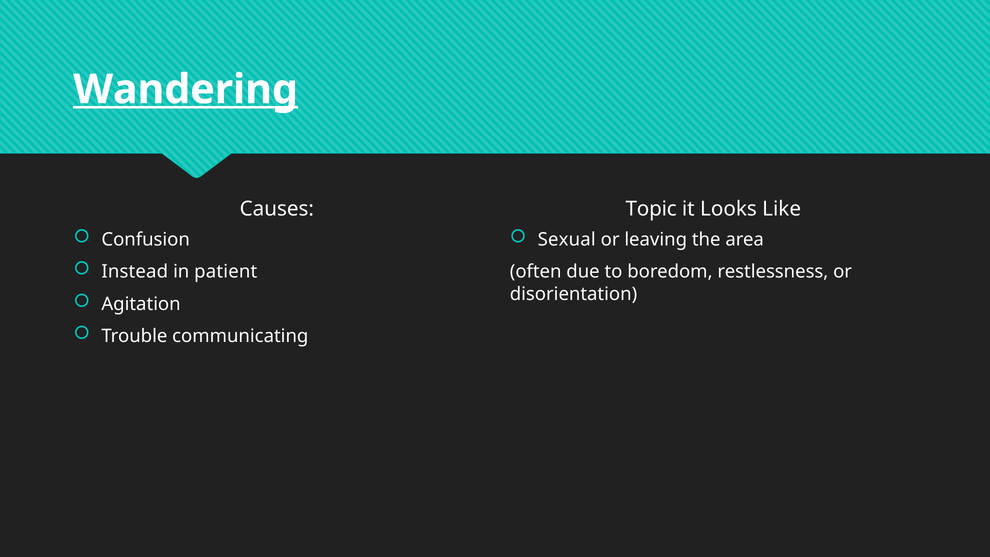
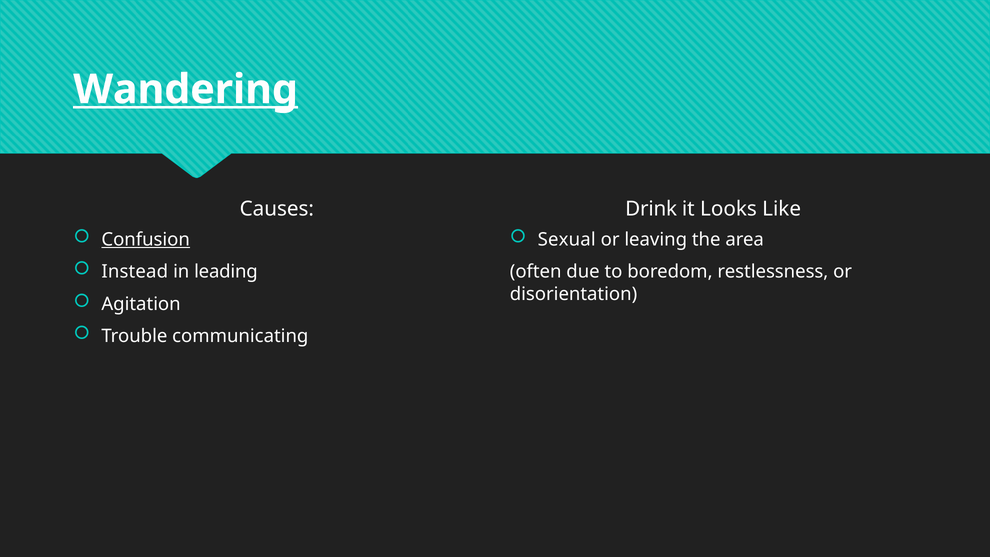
Topic: Topic -> Drink
Confusion underline: none -> present
patient: patient -> leading
